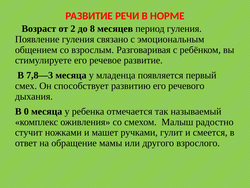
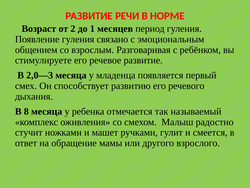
8: 8 -> 1
7,8—3: 7,8—3 -> 2,0—3
0: 0 -> 8
